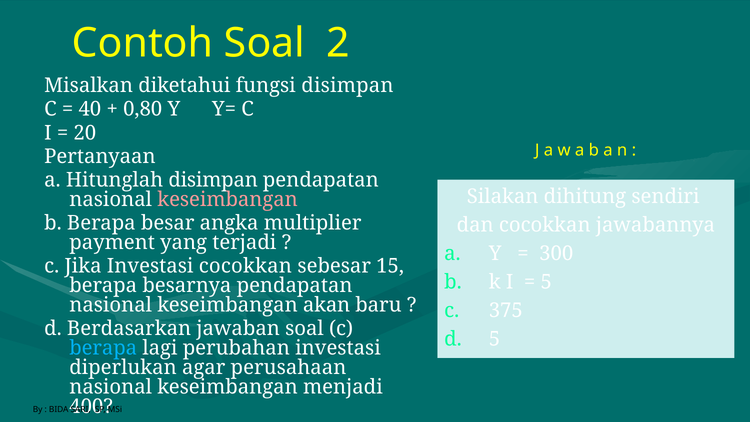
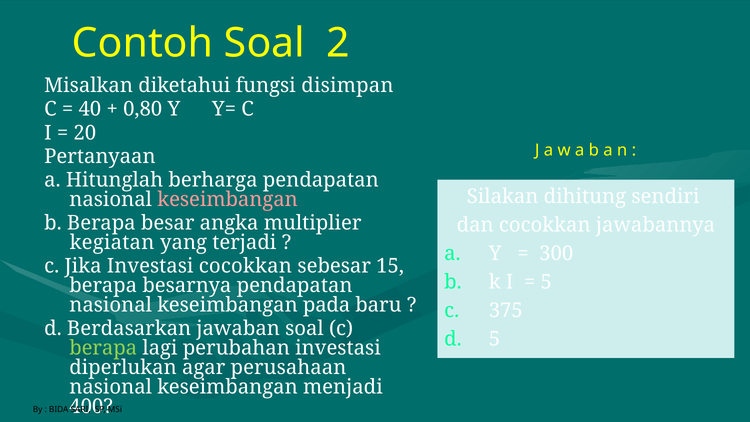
Hitunglah disimpan: disimpan -> berharga
payment: payment -> kegiatan
akan: akan -> pada
berapa at (103, 348) colour: light blue -> light green
